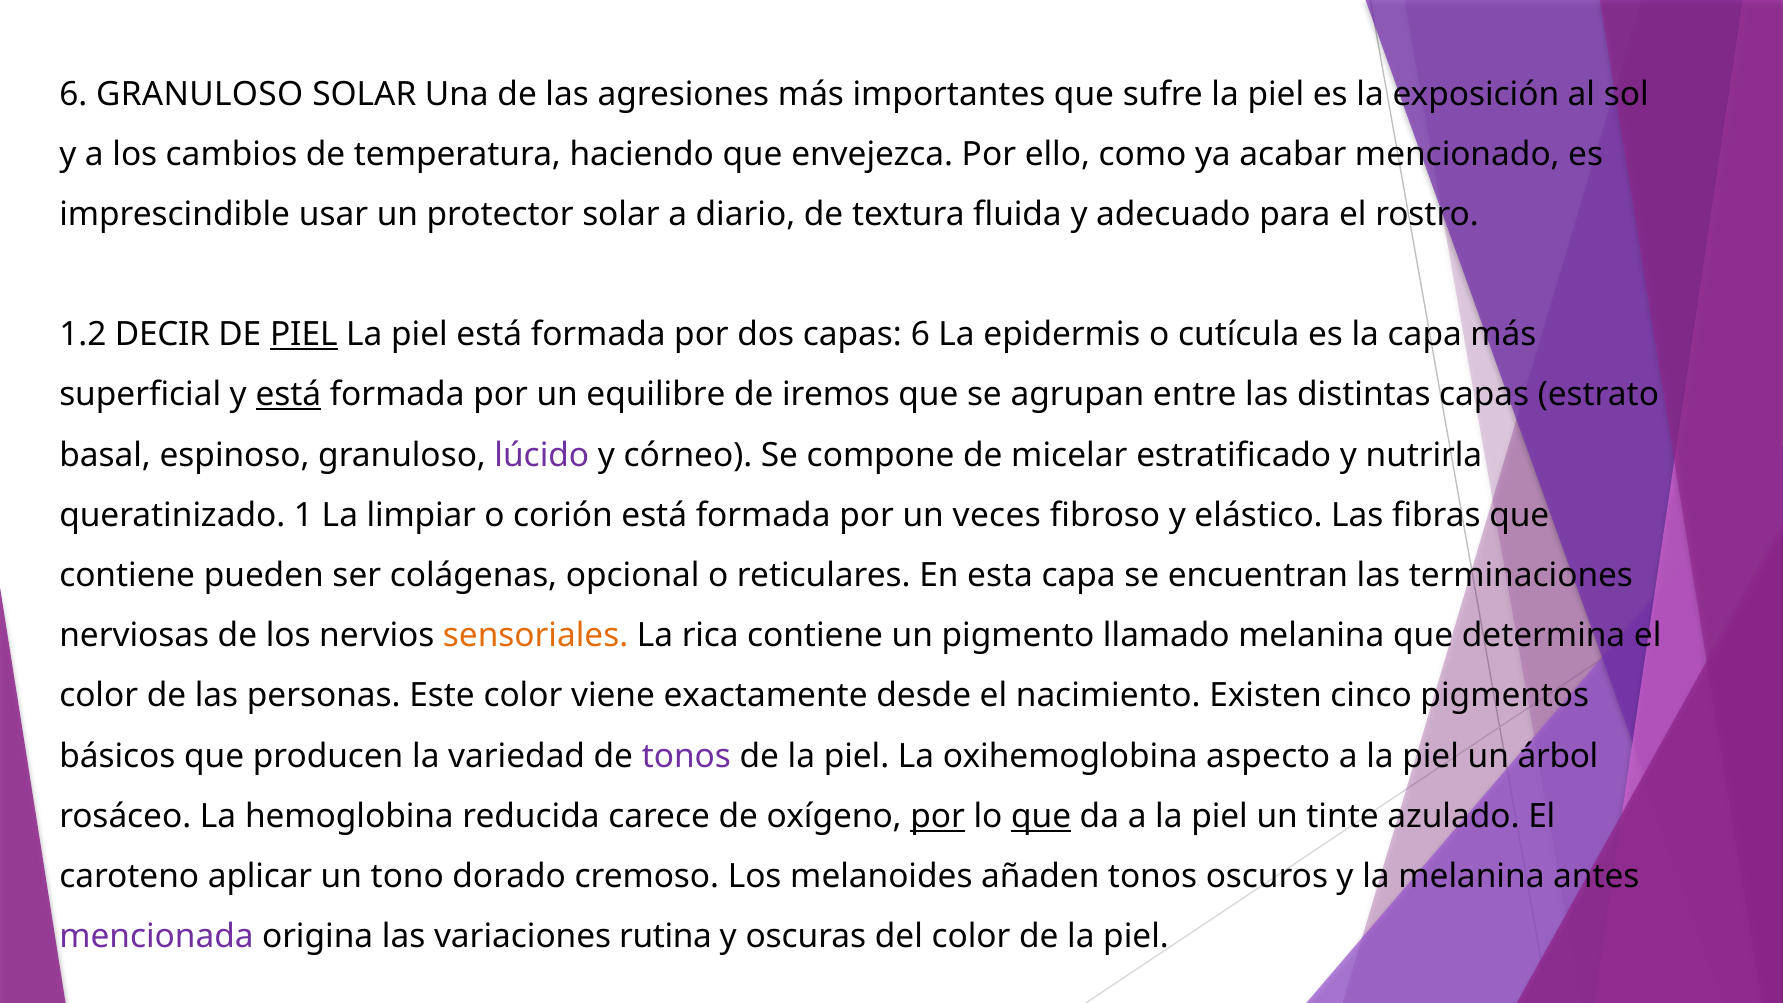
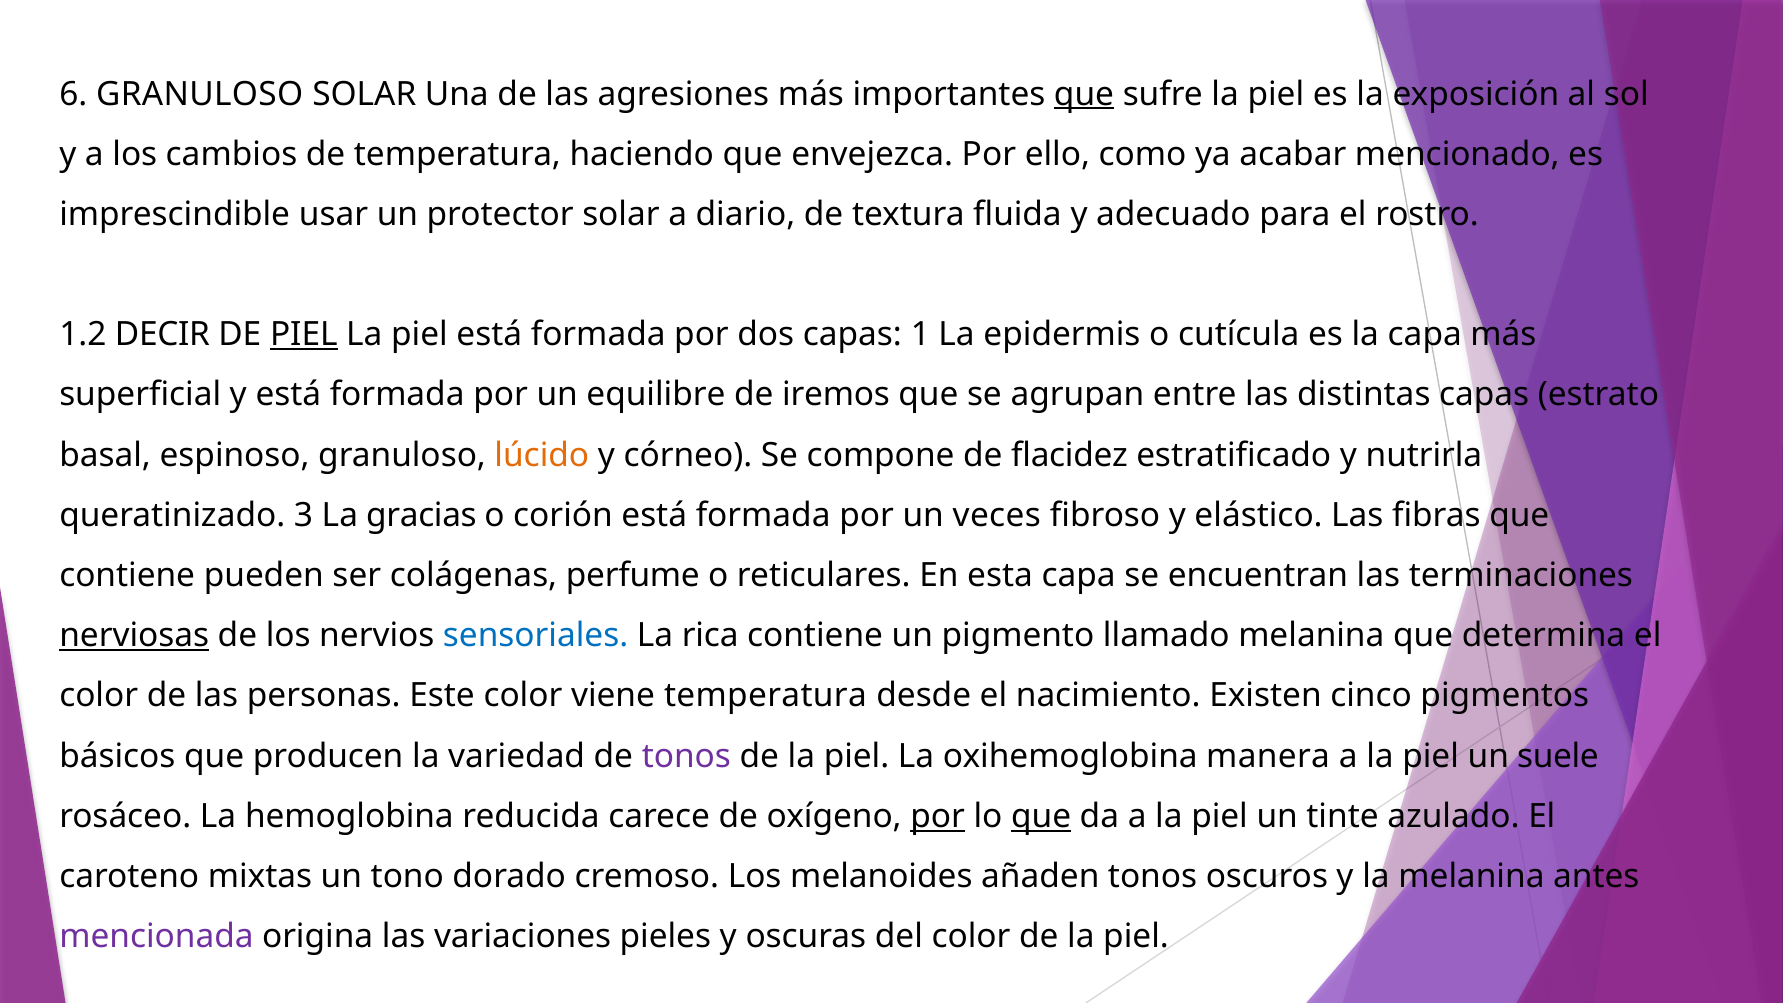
que at (1084, 94) underline: none -> present
capas 6: 6 -> 1
está at (288, 395) underline: present -> none
lúcido colour: purple -> orange
micelar: micelar -> flacidez
1: 1 -> 3
limpiar: limpiar -> gracias
opcional: opcional -> perfume
nerviosas underline: none -> present
sensoriales colour: orange -> blue
viene exactamente: exactamente -> temperatura
aspecto: aspecto -> manera
árbol: árbol -> suele
aplicar: aplicar -> mixtas
rutina: rutina -> pieles
